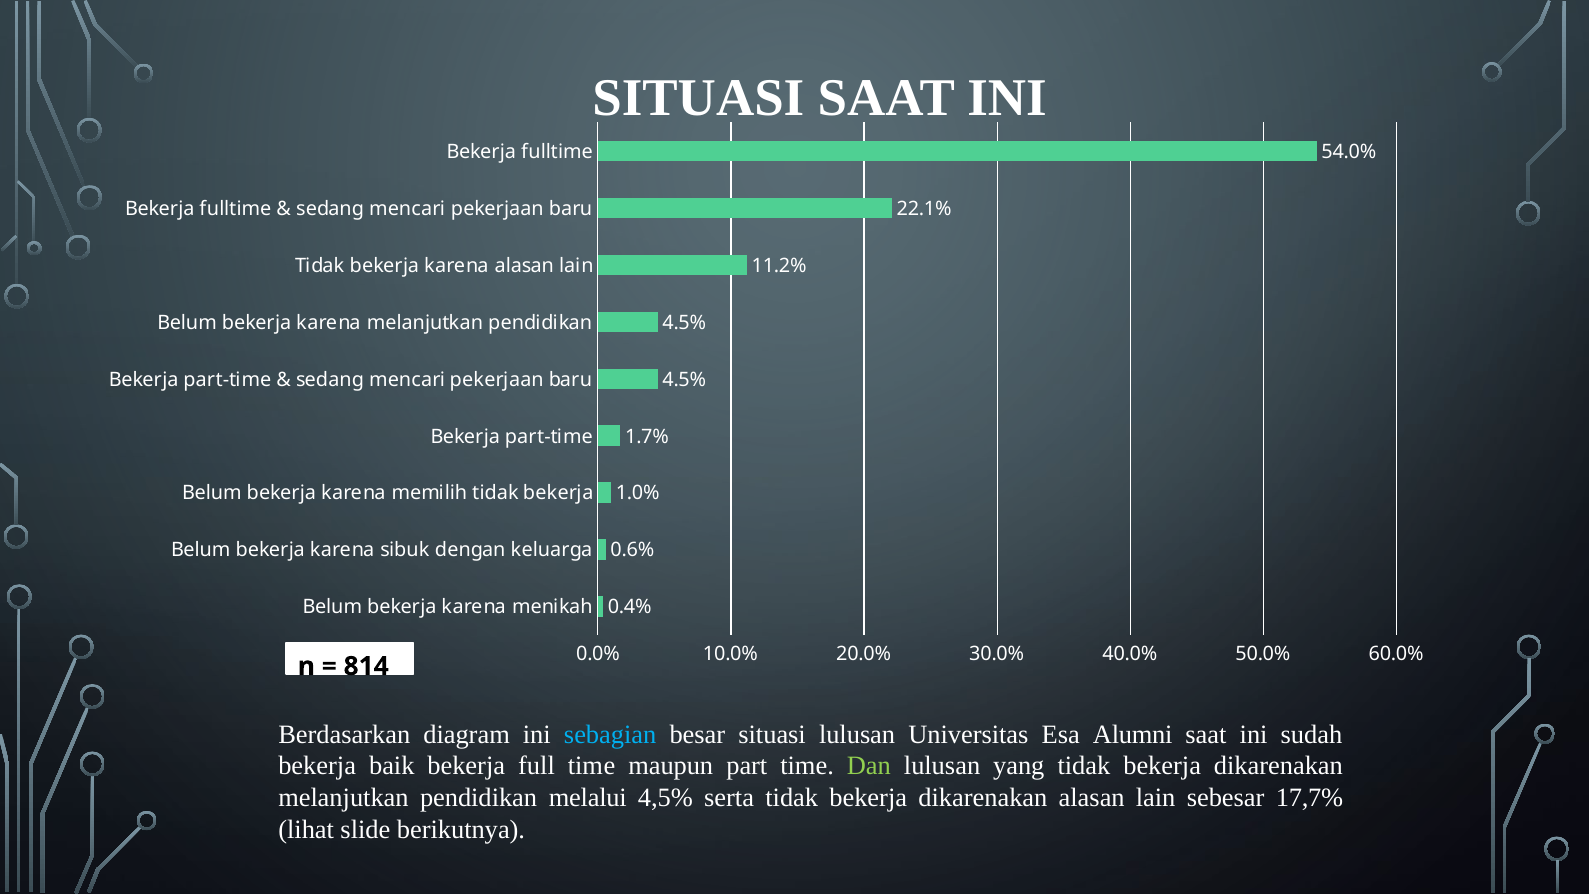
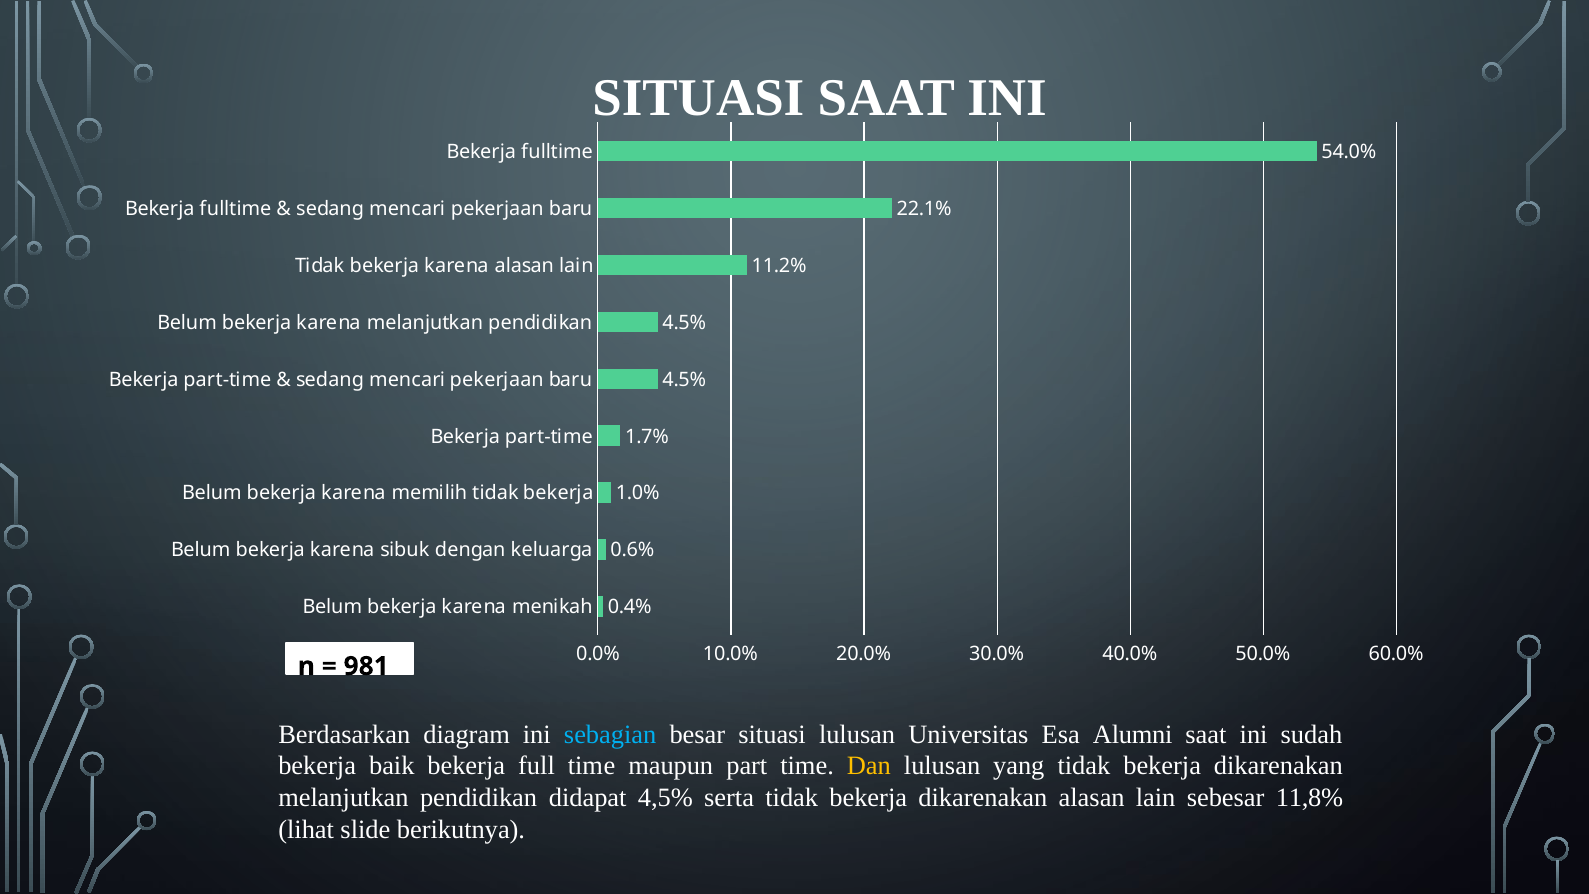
814: 814 -> 981
Dan colour: light green -> yellow
melalui: melalui -> didapat
17,7%: 17,7% -> 11,8%
